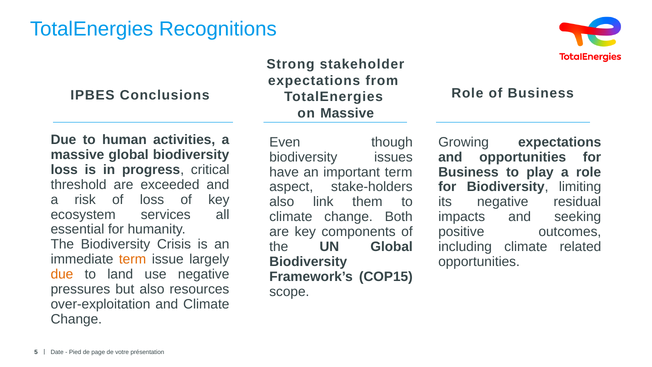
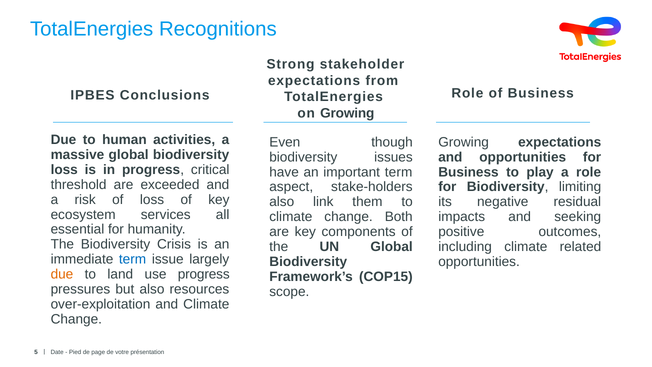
on Massive: Massive -> Growing
term at (133, 259) colour: orange -> blue
use negative: negative -> progress
